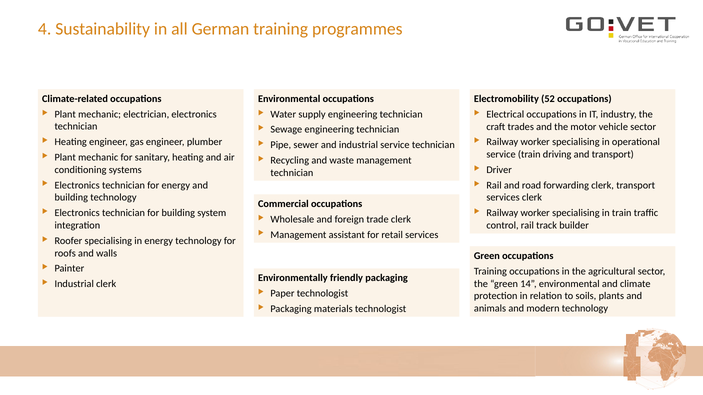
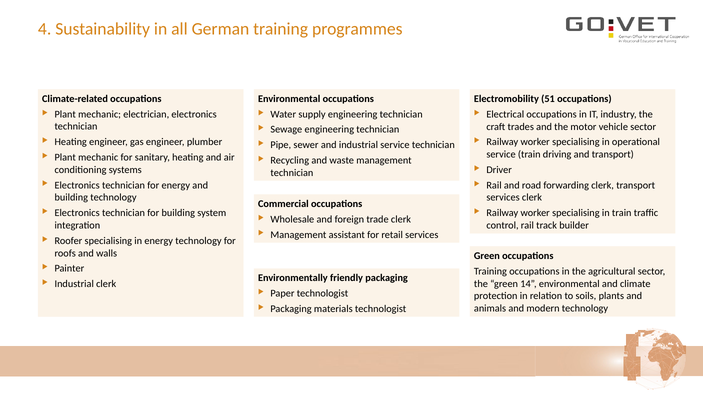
52: 52 -> 51
